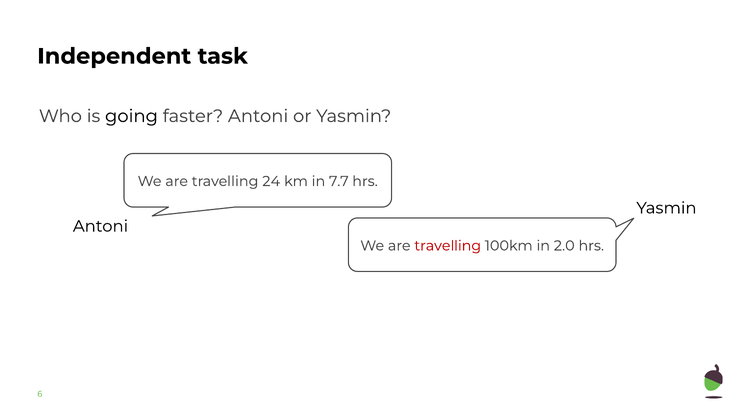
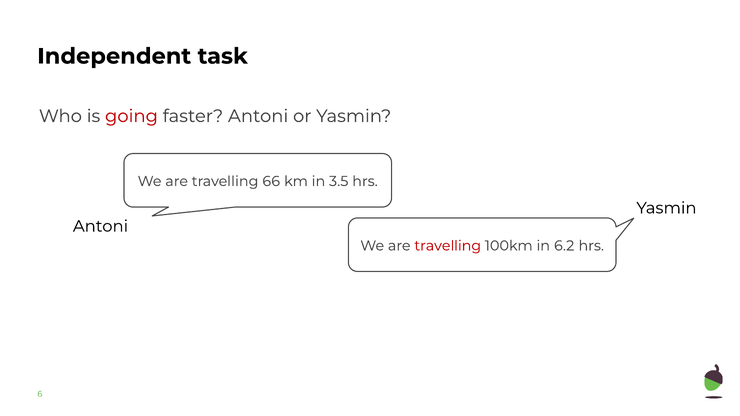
going colour: black -> red
24: 24 -> 66
7.7: 7.7 -> 3.5
2.0: 2.0 -> 6.2
